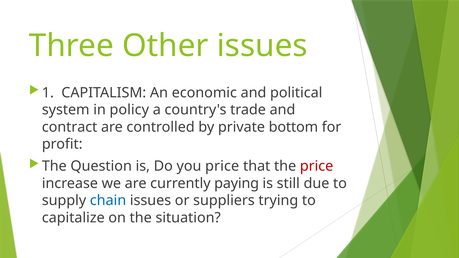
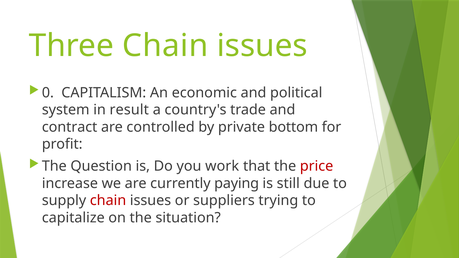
Three Other: Other -> Chain
1: 1 -> 0
policy: policy -> result
you price: price -> work
chain at (108, 201) colour: blue -> red
